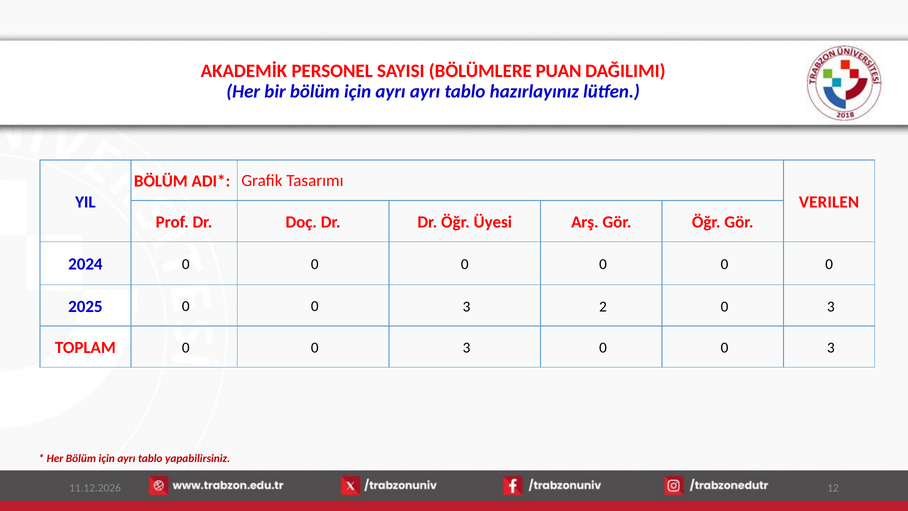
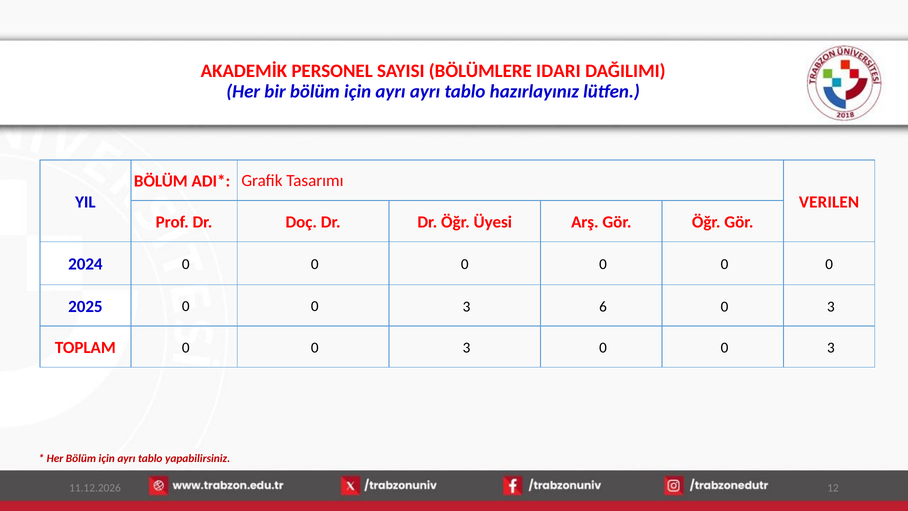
PUAN: PUAN -> IDARI
2: 2 -> 6
